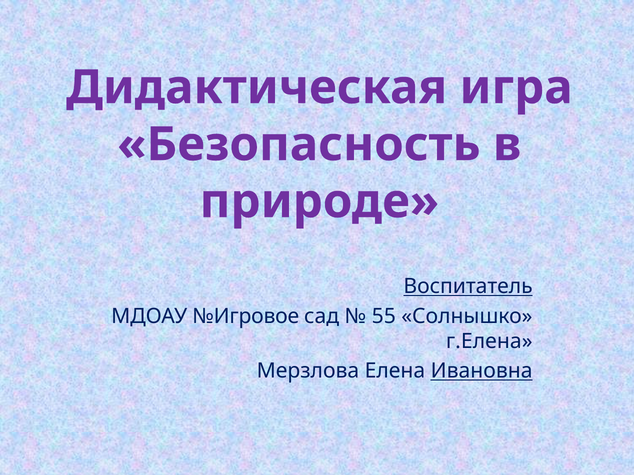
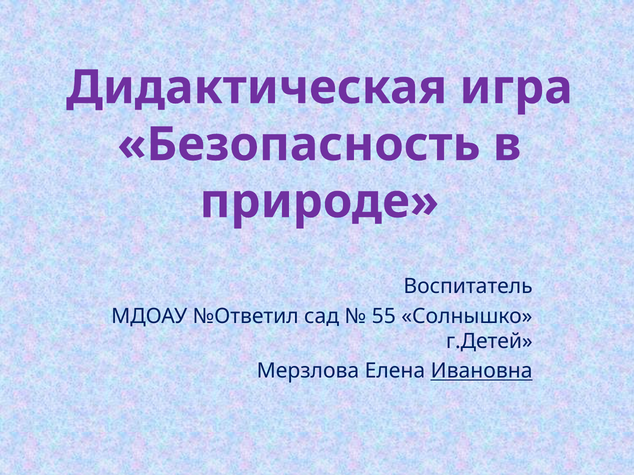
Воспитатель underline: present -> none
№Игровое: №Игровое -> №Ответил
г.Елена: г.Елена -> г.Детей
